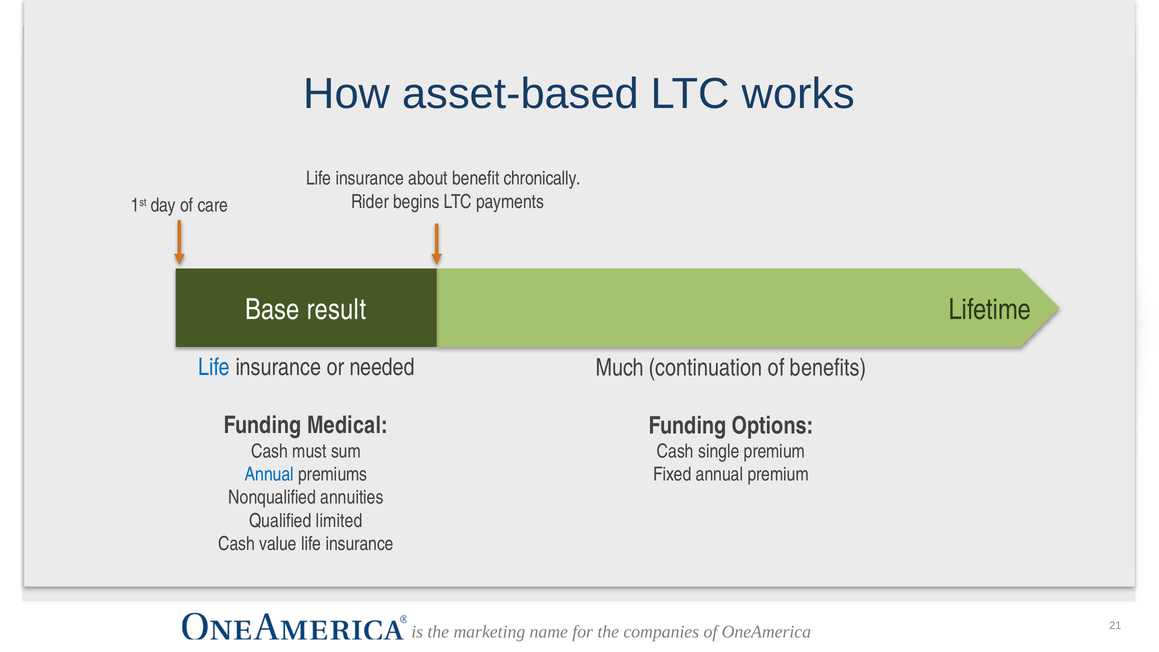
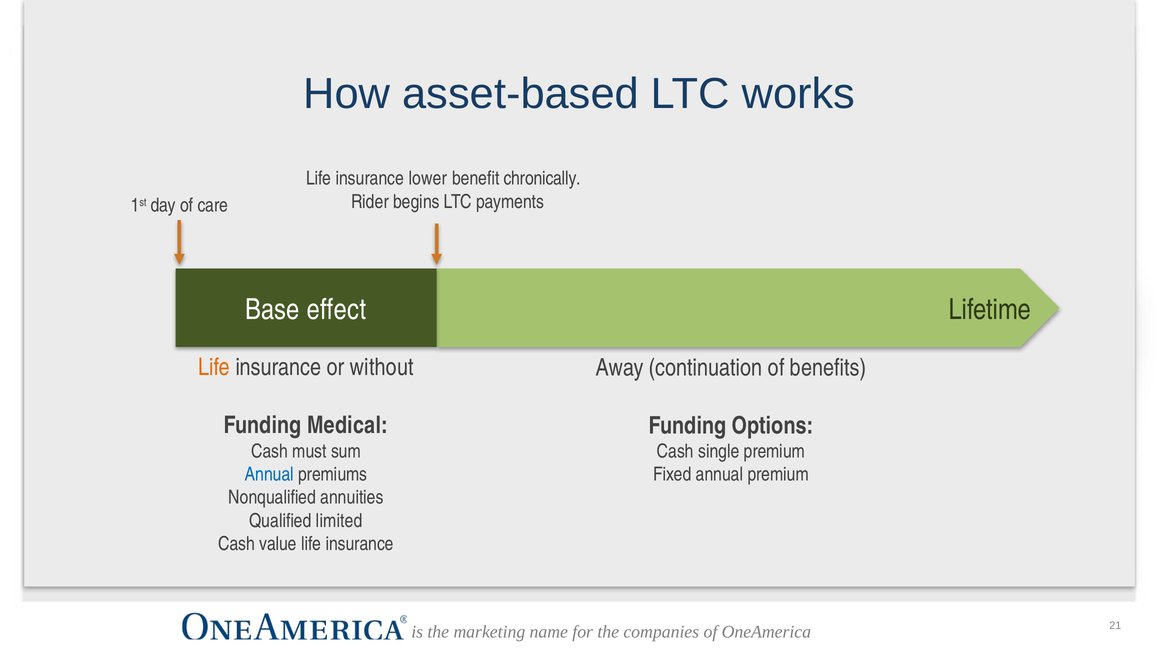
about: about -> lower
result: result -> effect
Life at (214, 367) colour: blue -> orange
needed: needed -> without
Much: Much -> Away
